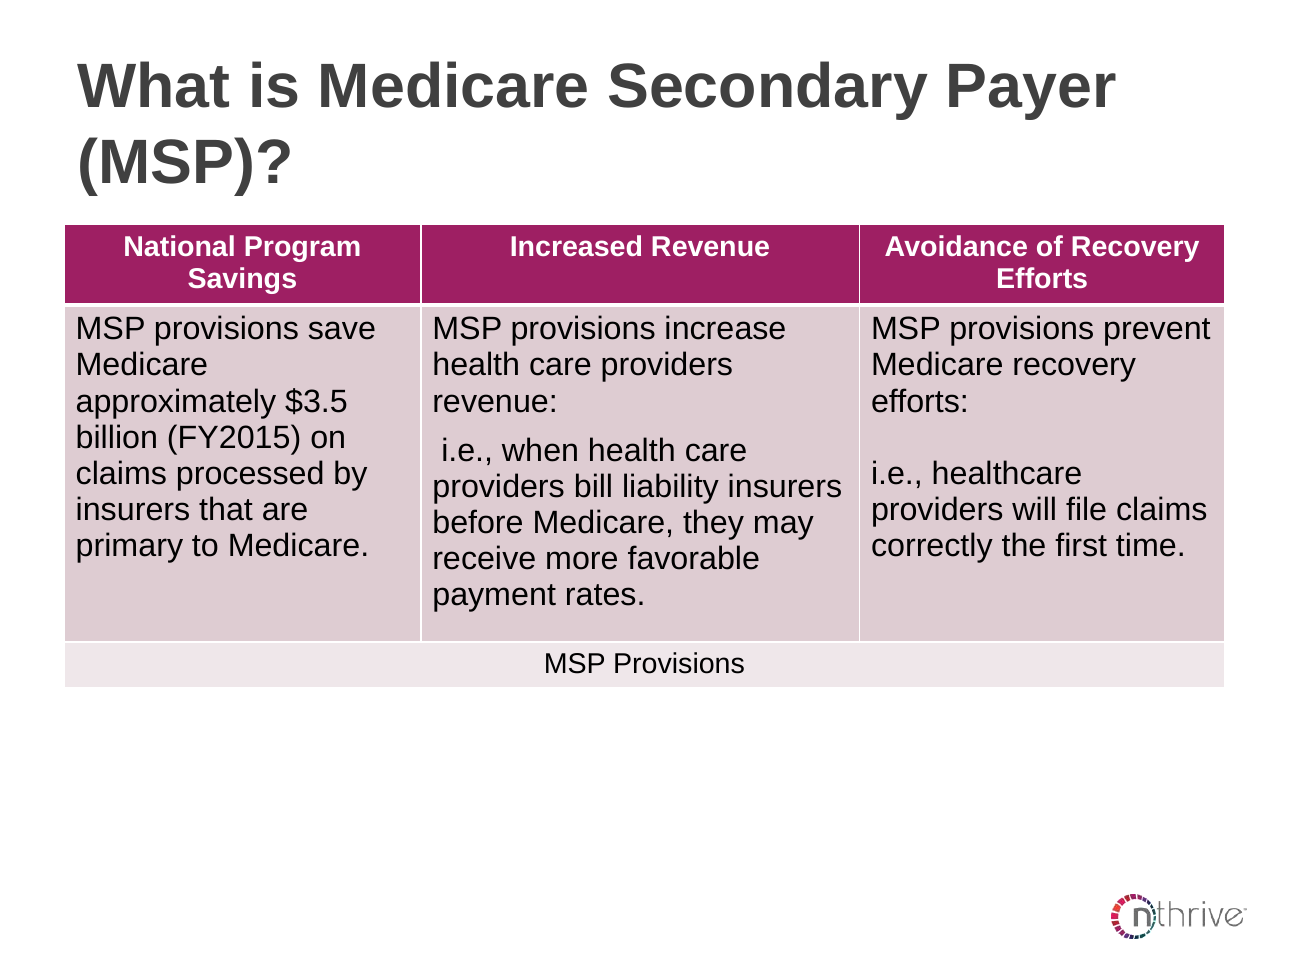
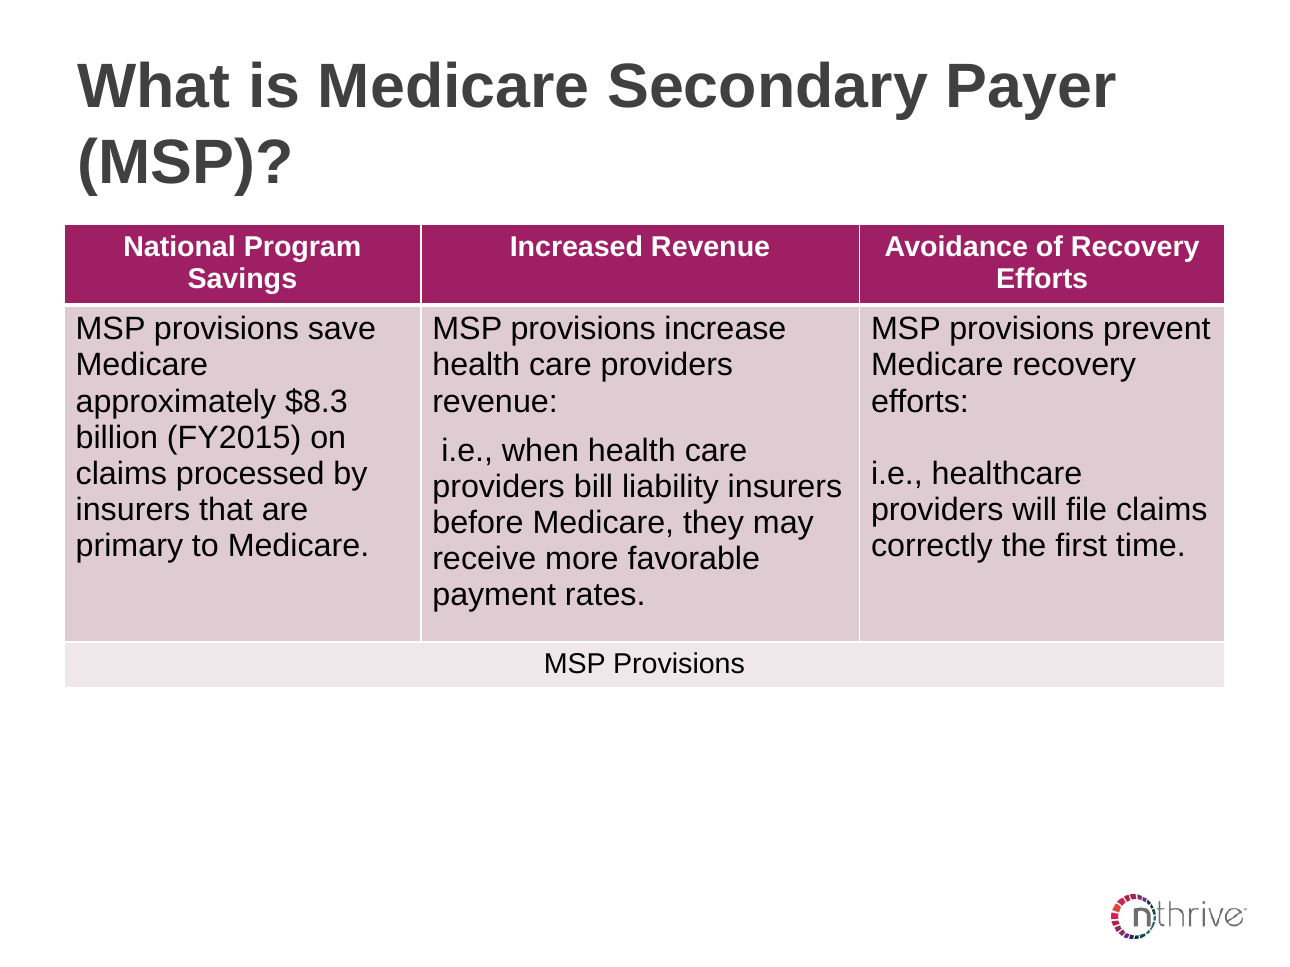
$3.5: $3.5 -> $8.3
